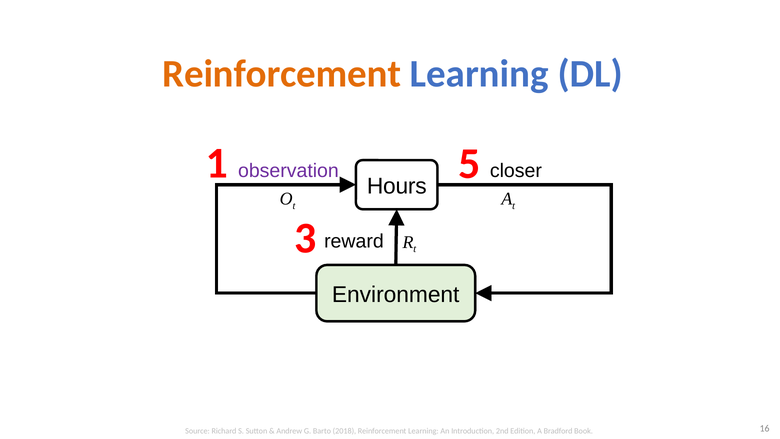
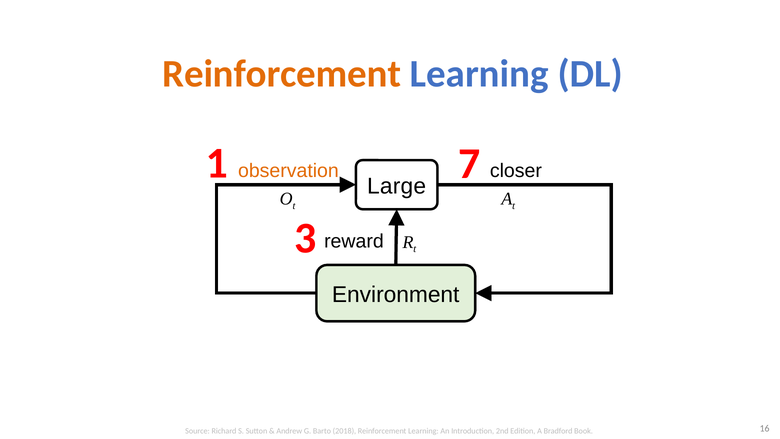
5: 5 -> 7
observation colour: purple -> orange
Hours: Hours -> Large
